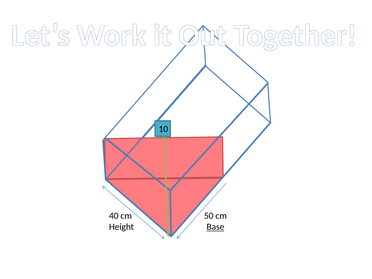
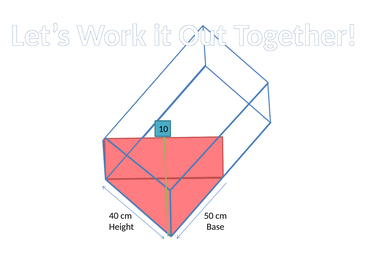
Base underline: present -> none
